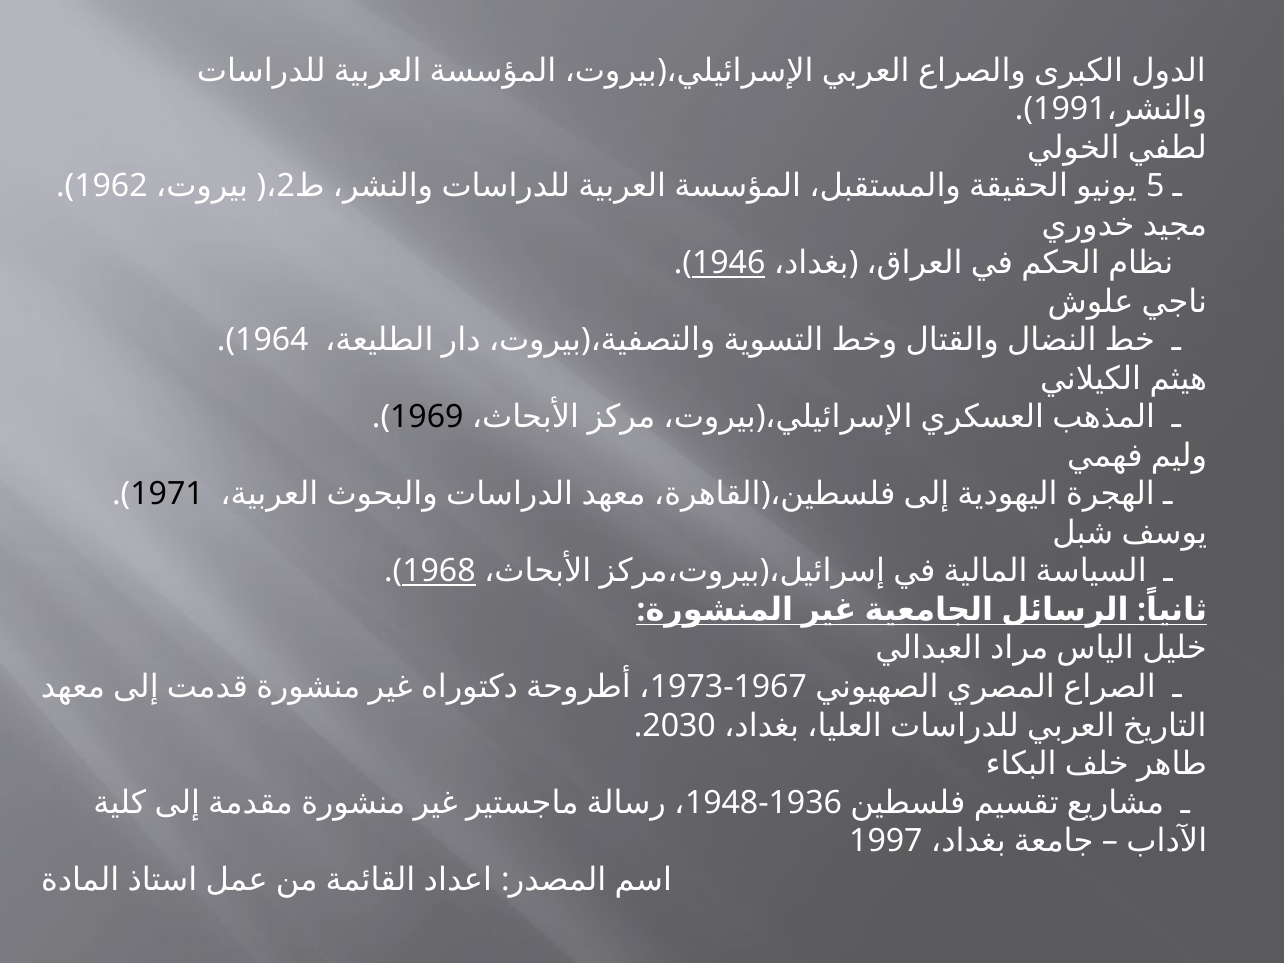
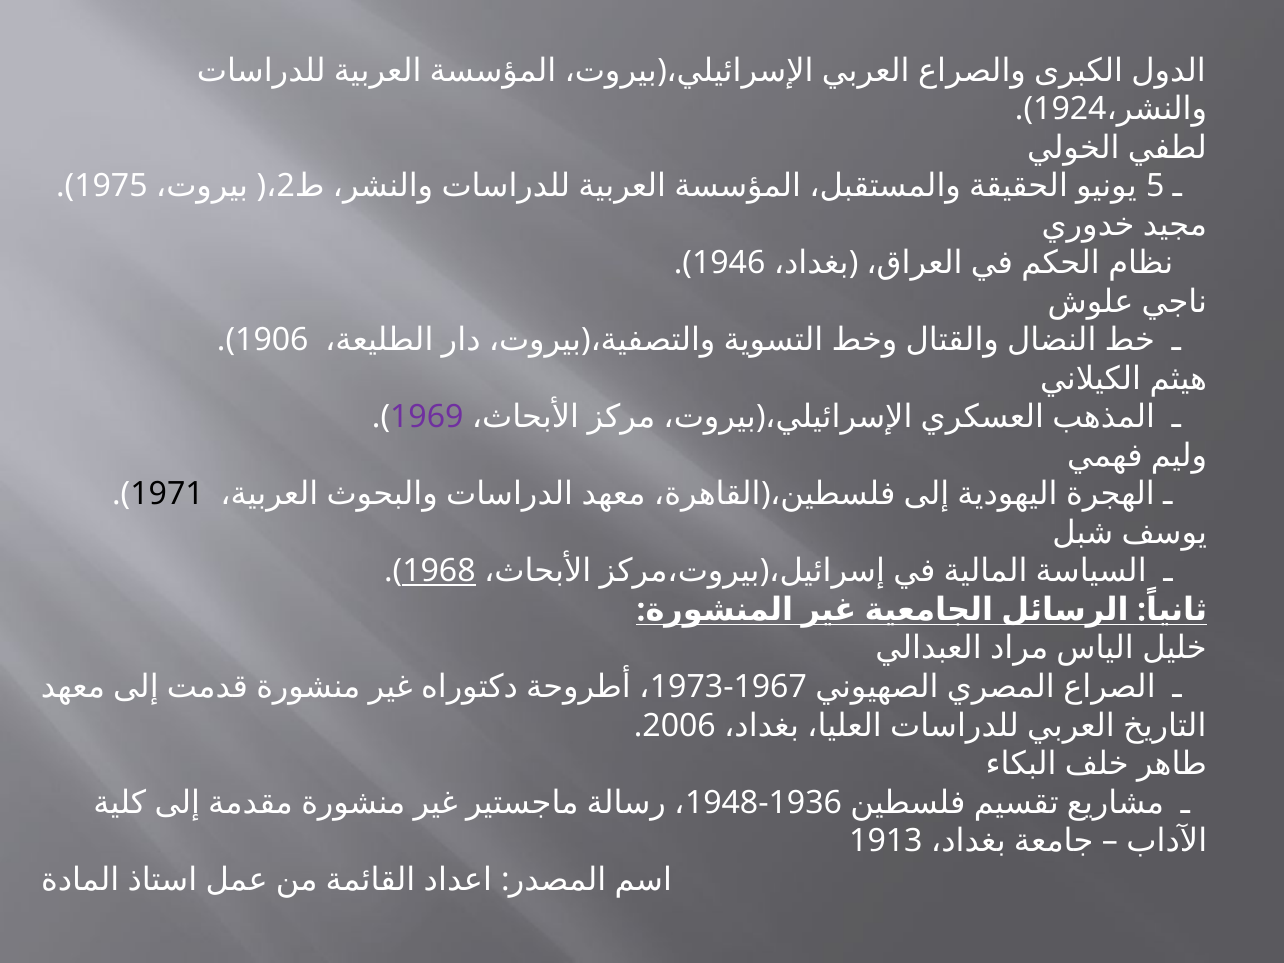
1991: 1991 -> 1924
1962: 1962 -> 1975
1946 underline: present -> none
1964: 1964 -> 1906
1969 colour: black -> purple
2030: 2030 -> 2006
1997: 1997 -> 1913
